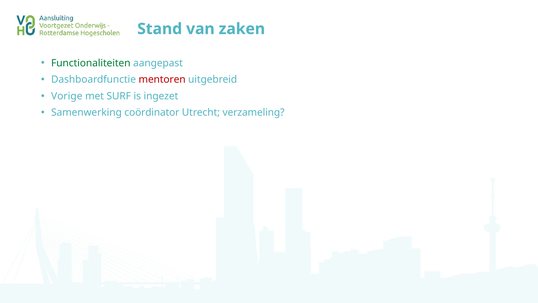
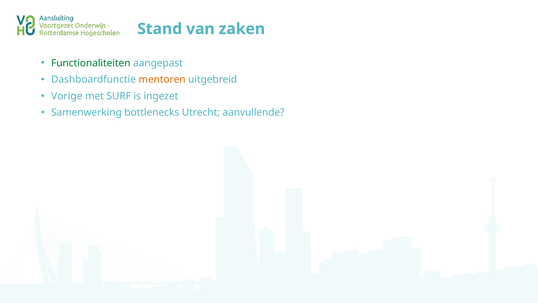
mentoren colour: red -> orange
coördinator: coördinator -> bottlenecks
verzameling: verzameling -> aanvullende
